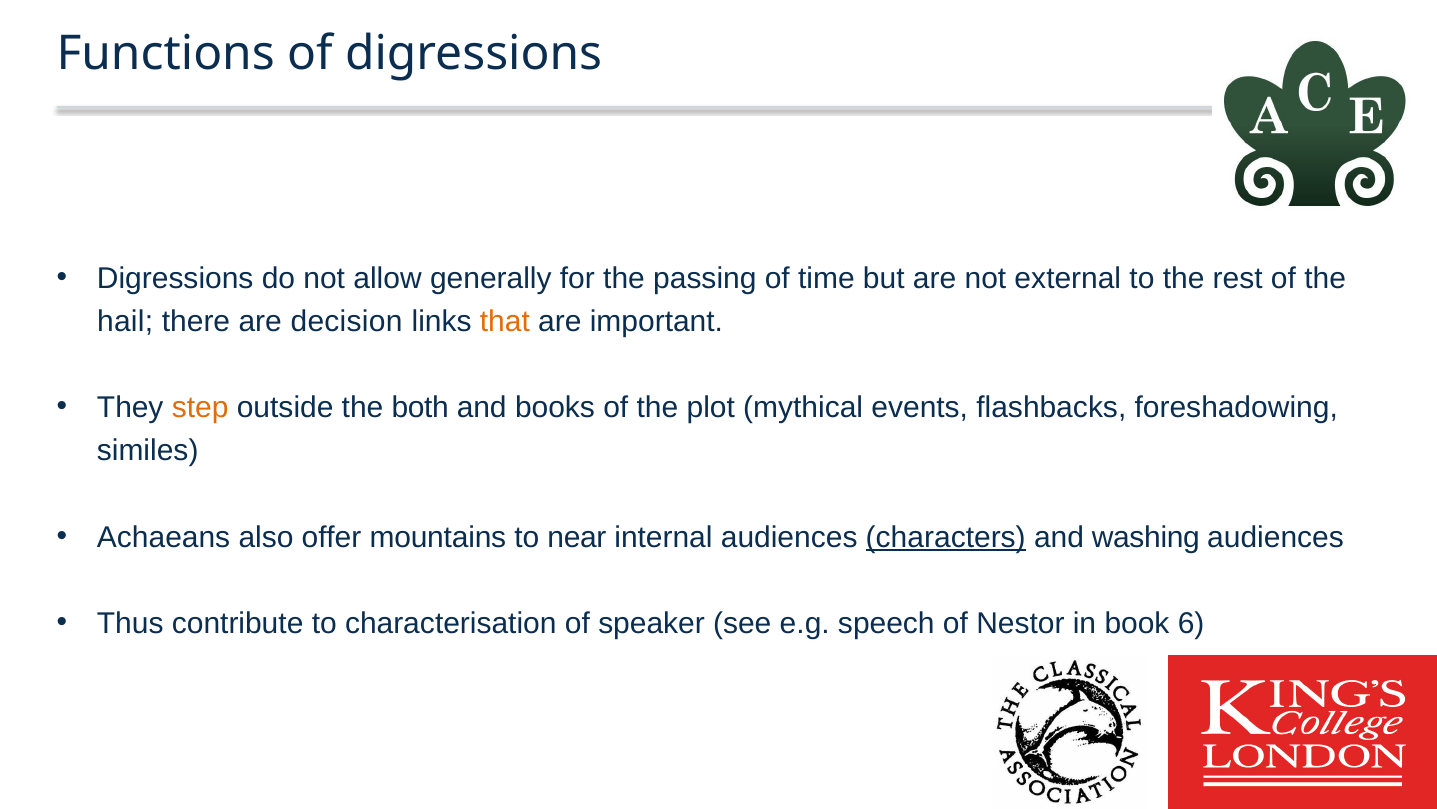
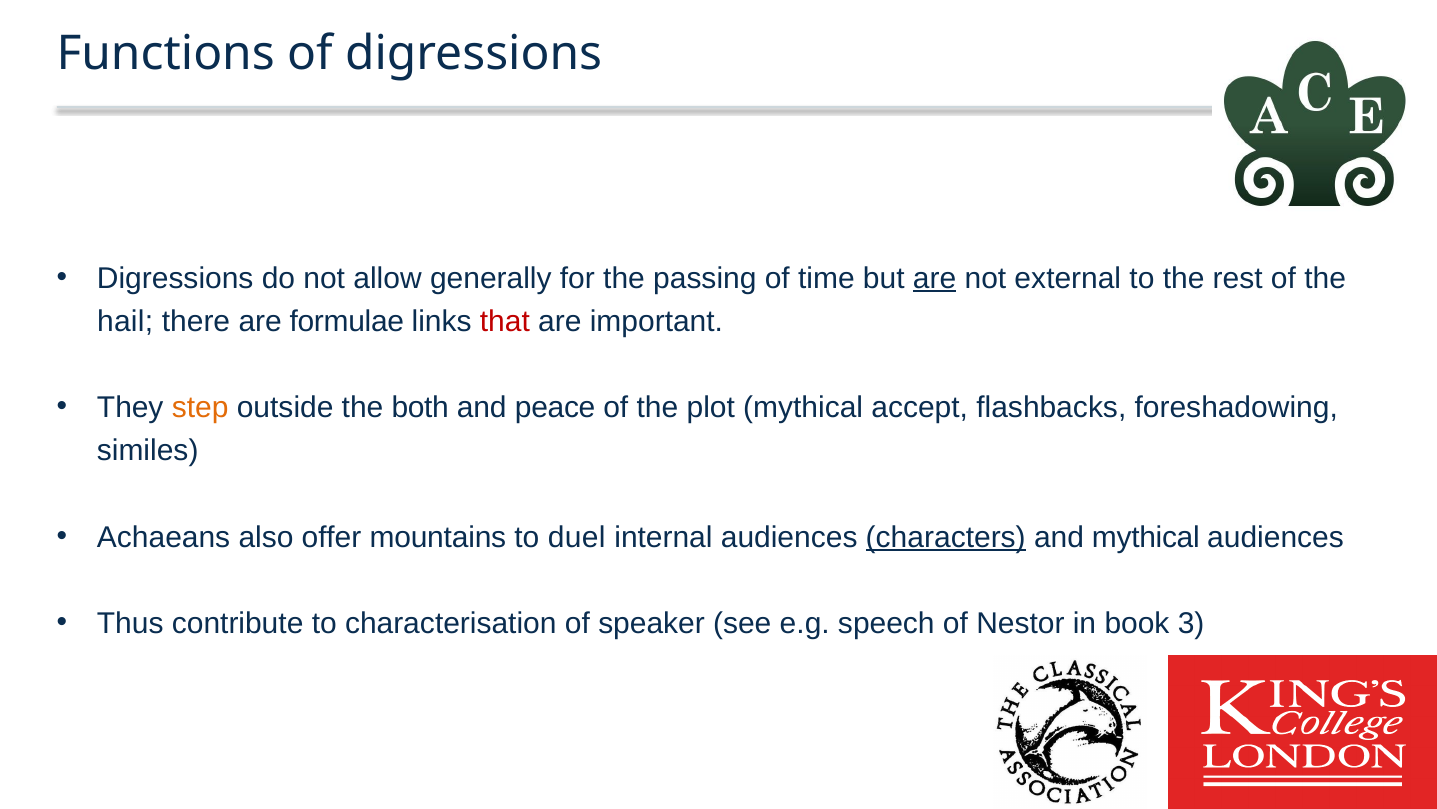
are at (935, 278) underline: none -> present
decision: decision -> formulae
that colour: orange -> red
books: books -> peace
events: events -> accept
near: near -> duel
and washing: washing -> mythical
6: 6 -> 3
